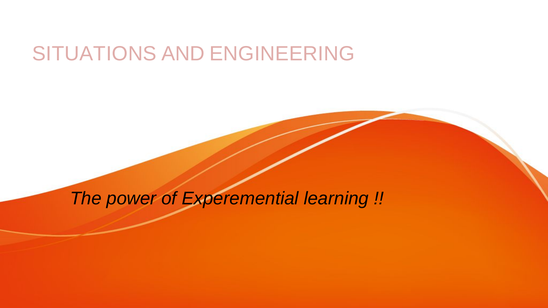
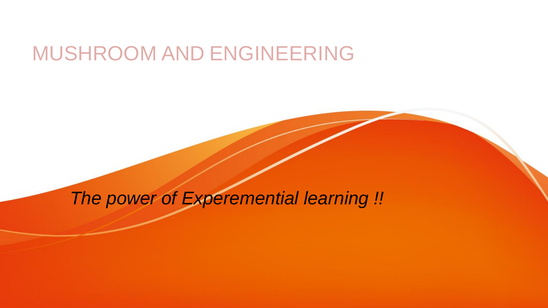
SITUATIONS: SITUATIONS -> MUSHROOM
